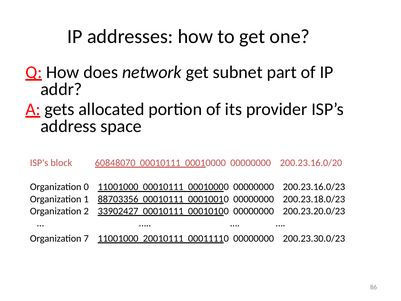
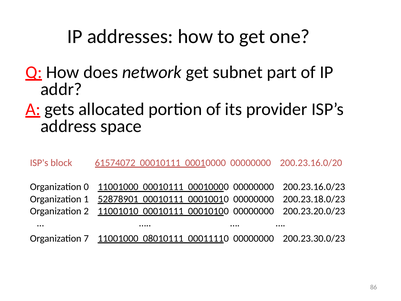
60848070: 60848070 -> 61574072
88703356: 88703356 -> 52878901
33902427: 33902427 -> 11001010
20010111: 20010111 -> 08010111
